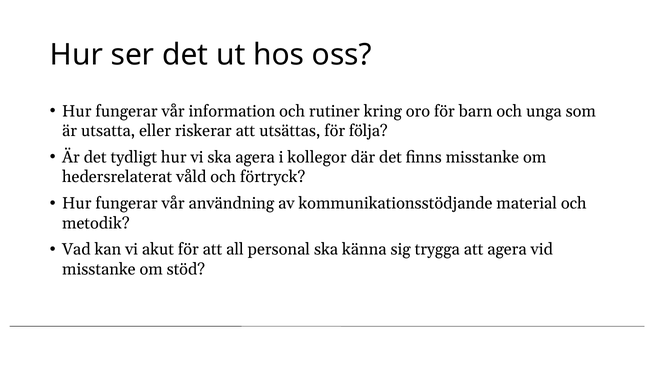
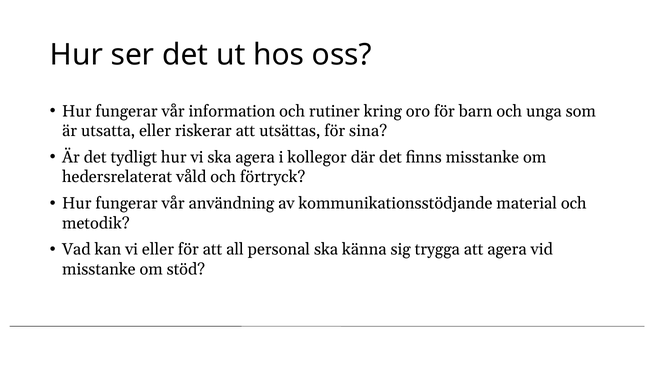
följa: följa -> sina
vi akut: akut -> eller
